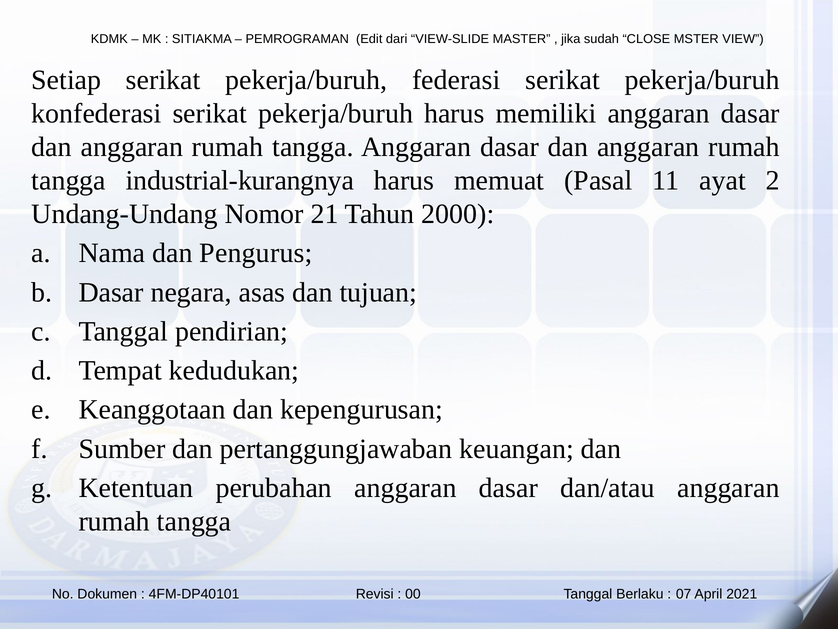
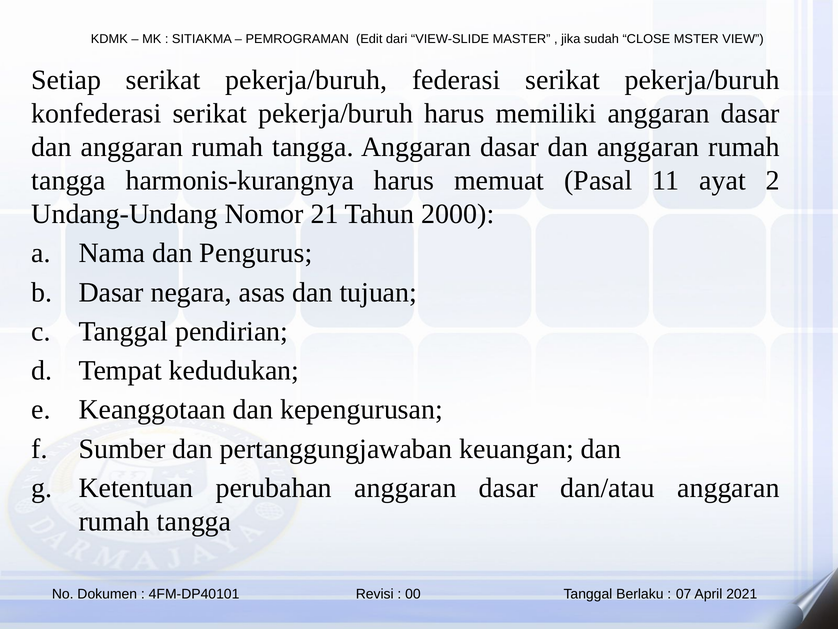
industrial-kurangnya: industrial-kurangnya -> harmonis-kurangnya
